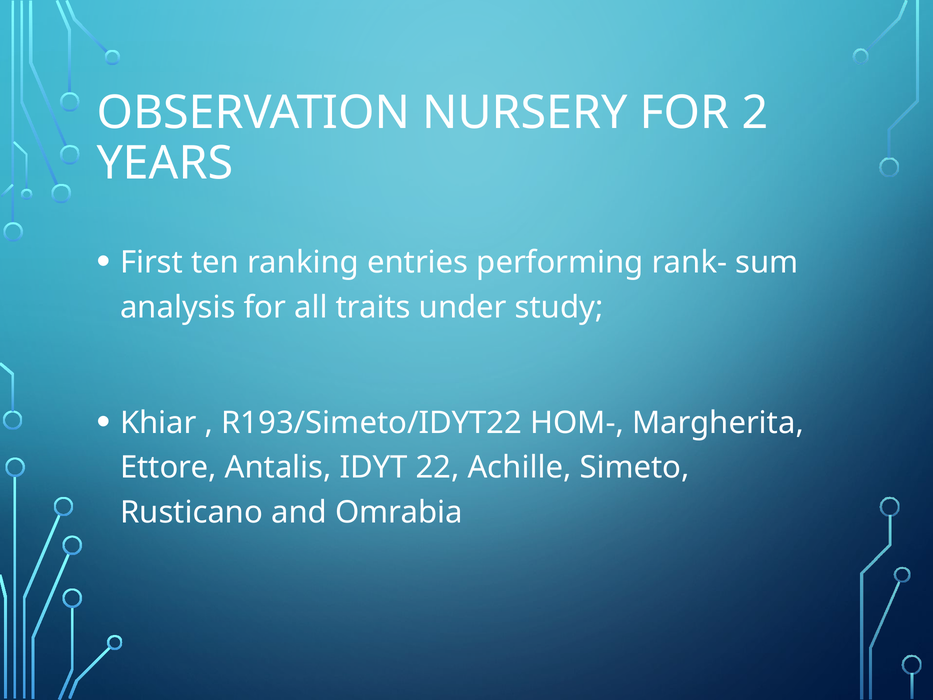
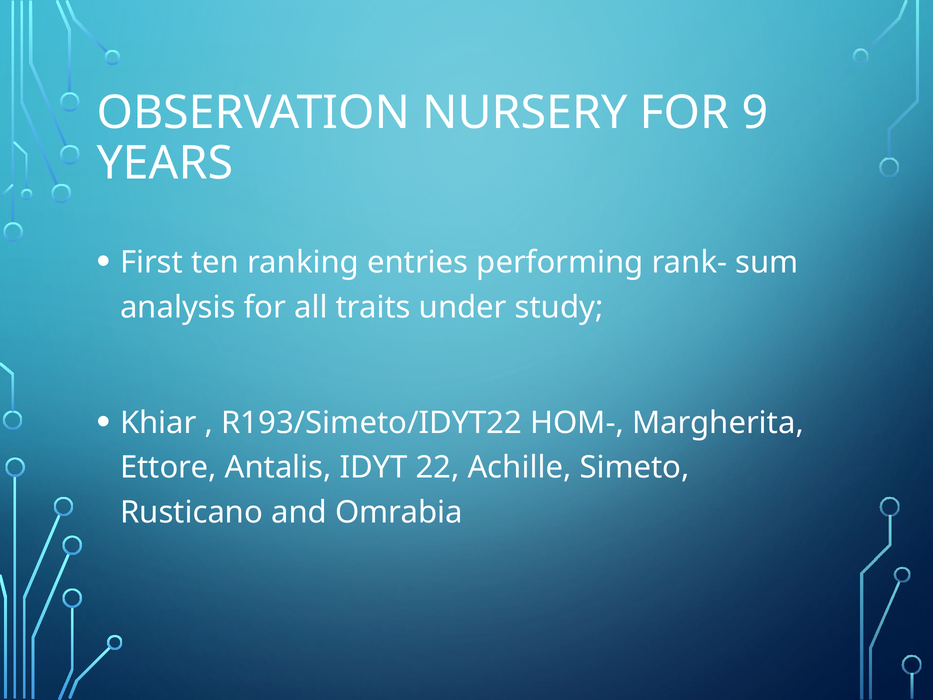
2: 2 -> 9
